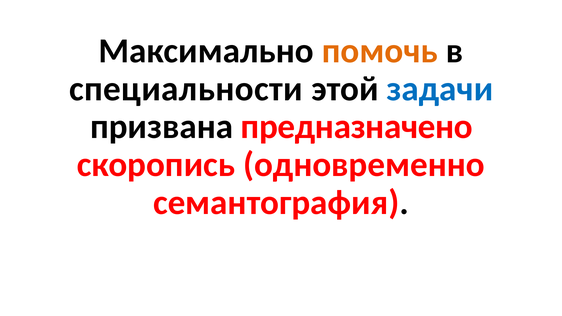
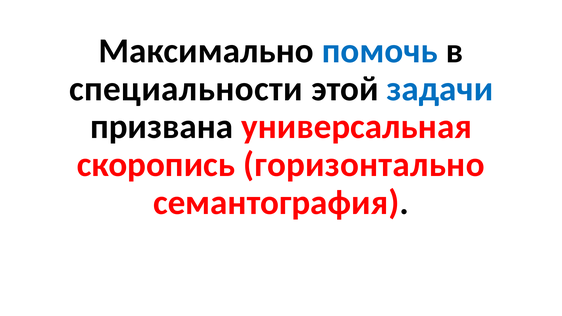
помочь colour: orange -> blue
предназначено: предназначено -> универсальная
одновременно: одновременно -> горизонтально
